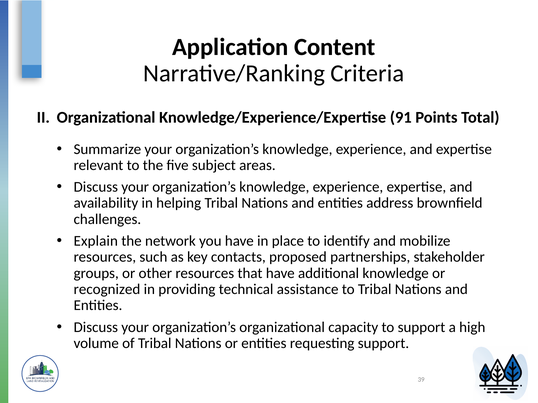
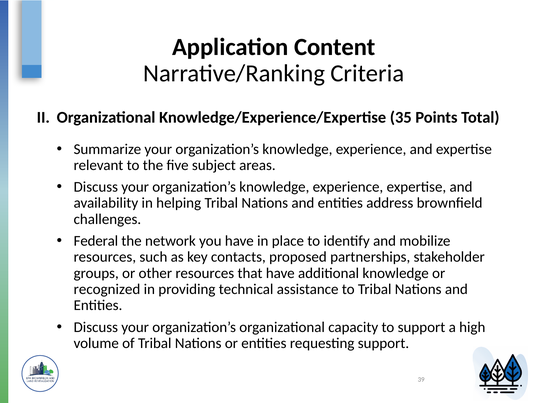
91: 91 -> 35
Explain: Explain -> Federal
